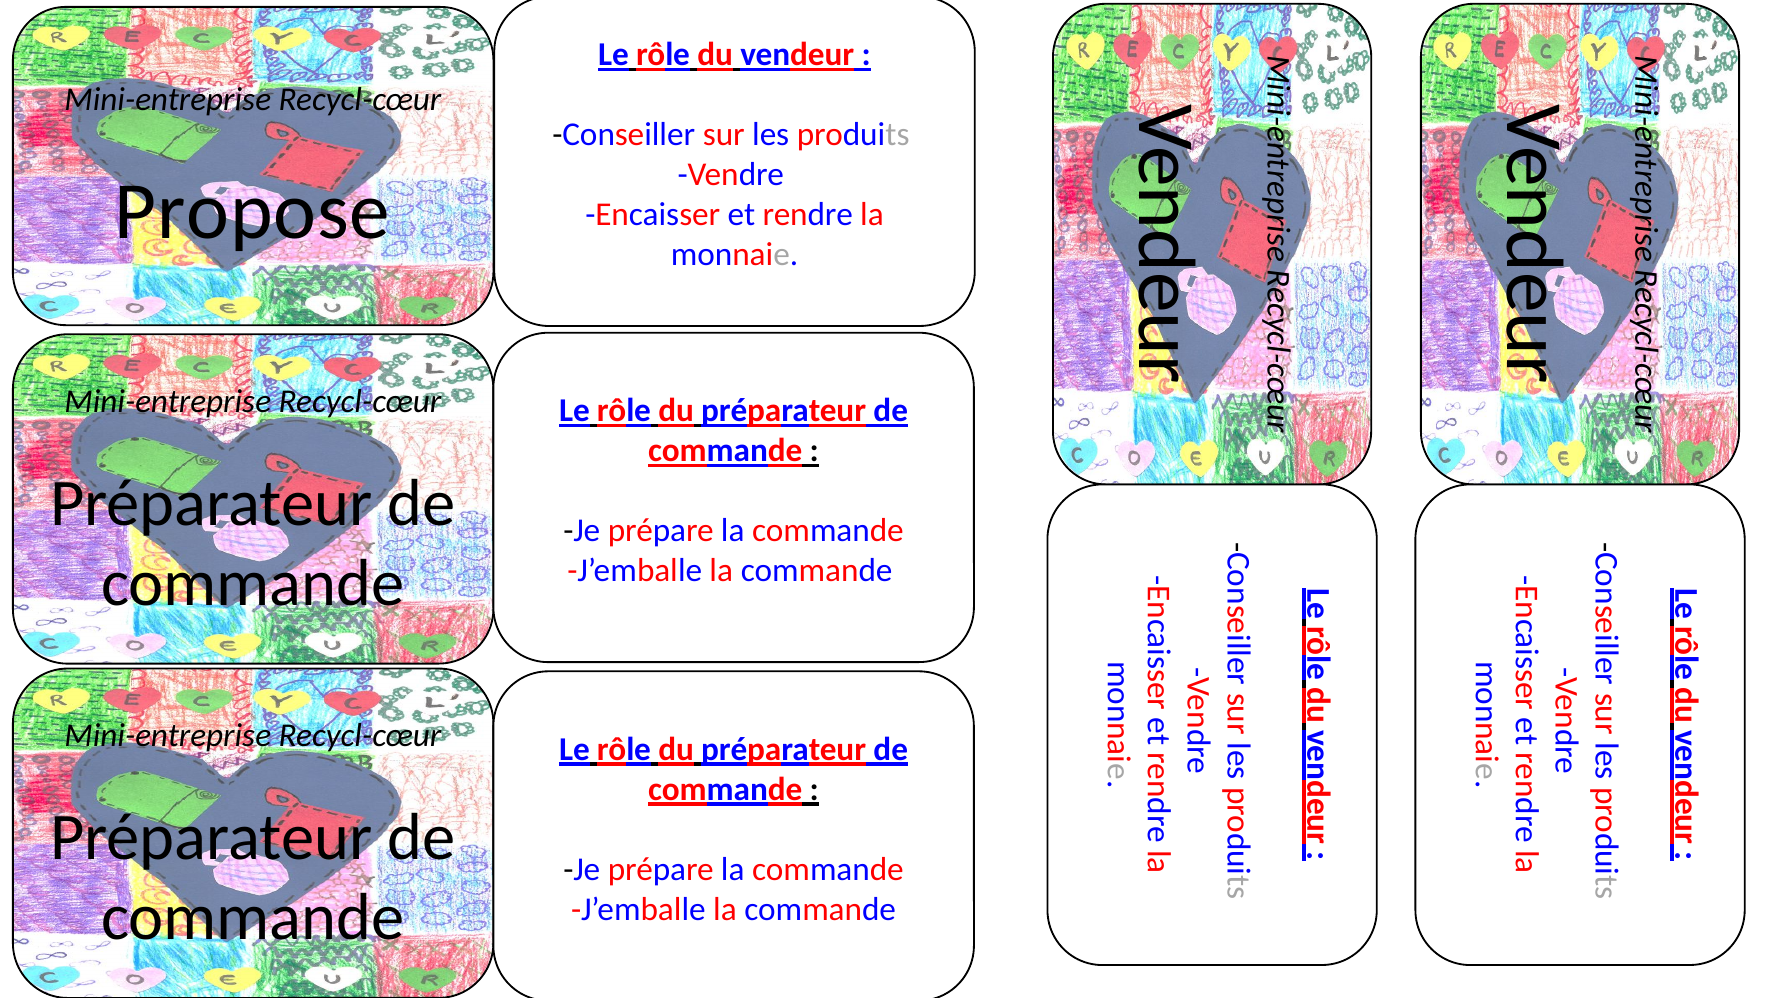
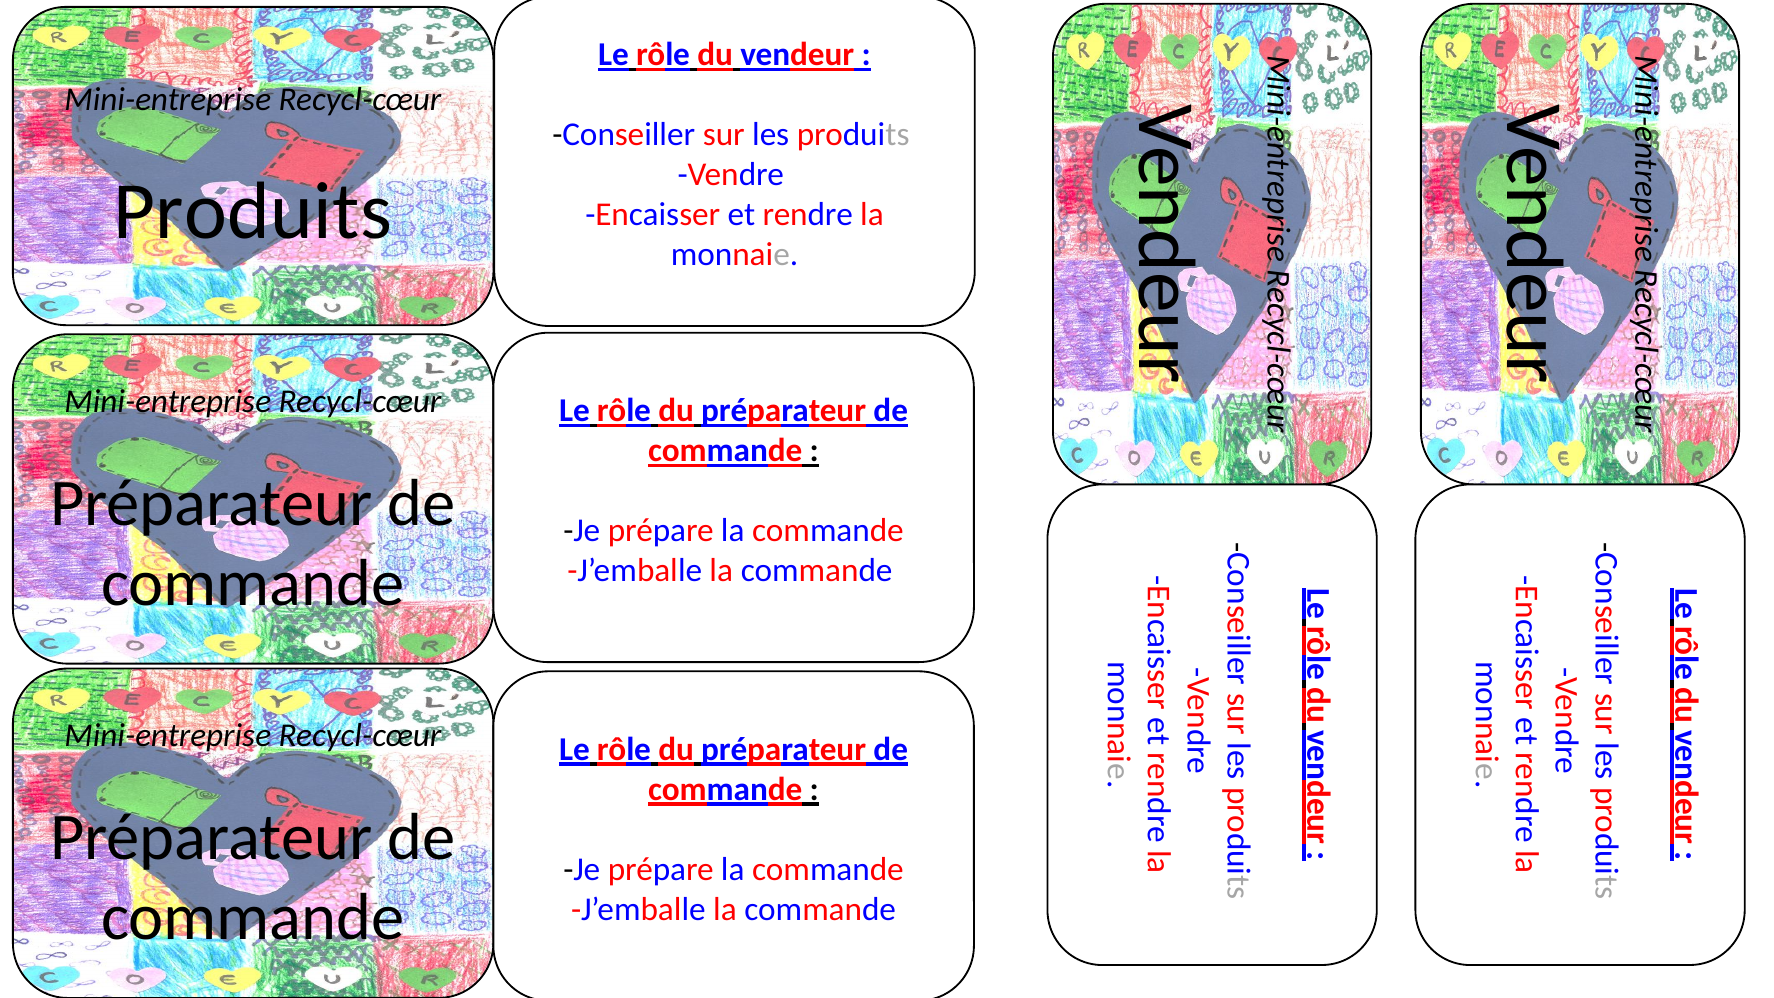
Propose at (252, 212): Propose -> Produits
